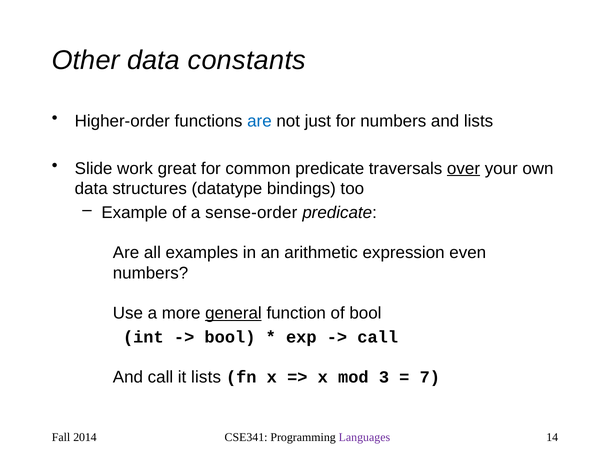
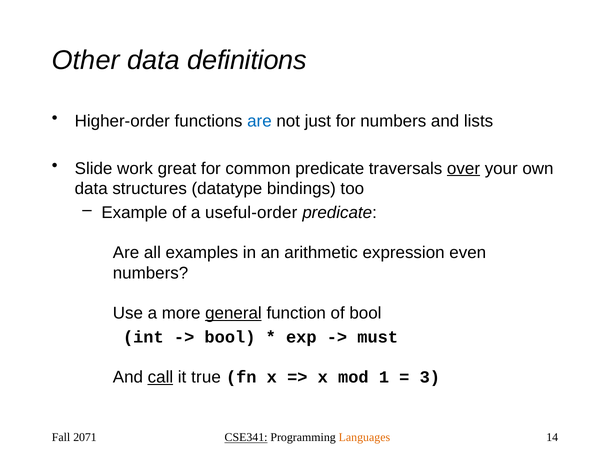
constants: constants -> definitions
sense-order: sense-order -> useful-order
call at (378, 337): call -> must
call at (160, 378) underline: none -> present
it lists: lists -> true
3: 3 -> 1
7: 7 -> 3
2014: 2014 -> 2071
CSE341 underline: none -> present
Languages colour: purple -> orange
